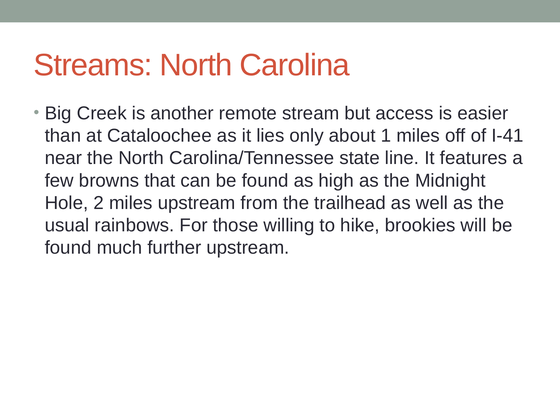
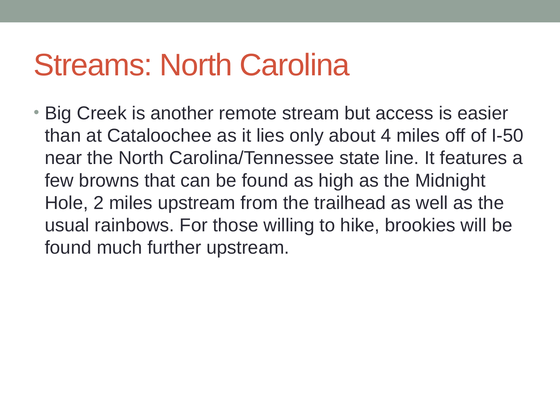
1: 1 -> 4
I-41: I-41 -> I-50
